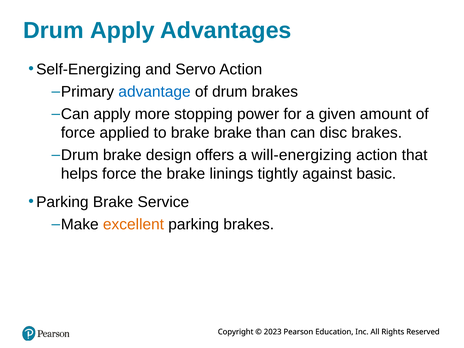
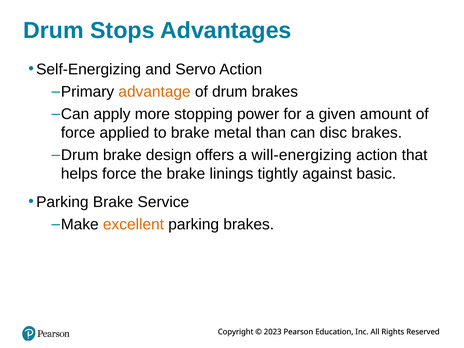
Drum Apply: Apply -> Stops
advantage colour: blue -> orange
brake brake: brake -> metal
